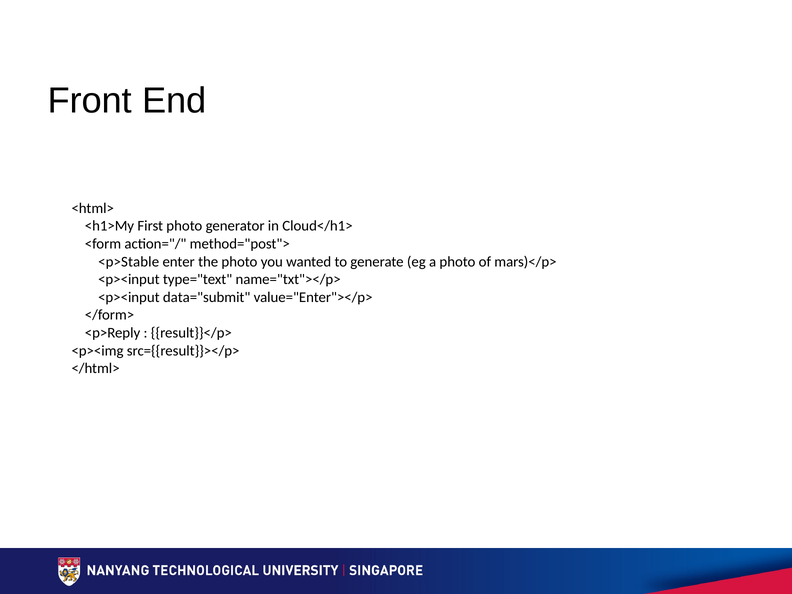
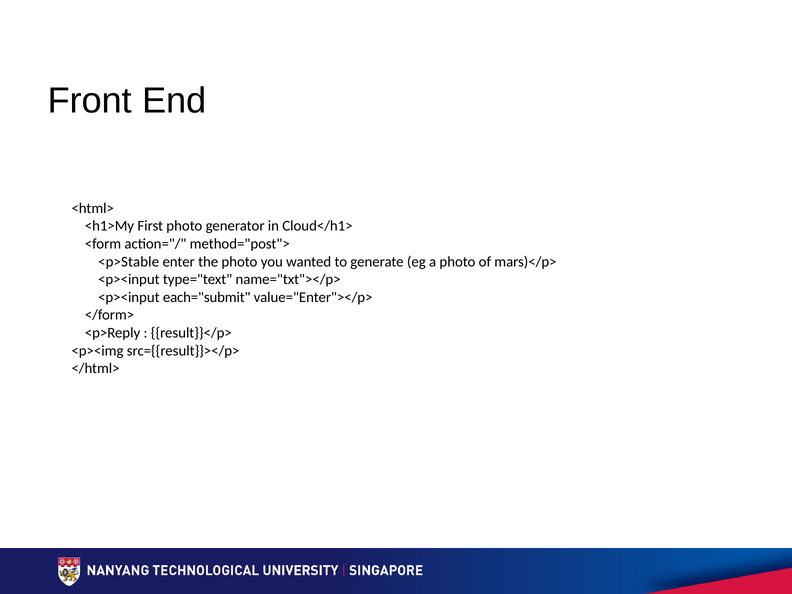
data="submit: data="submit -> each="submit
